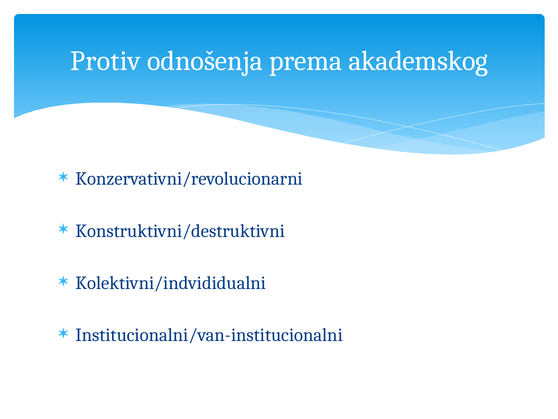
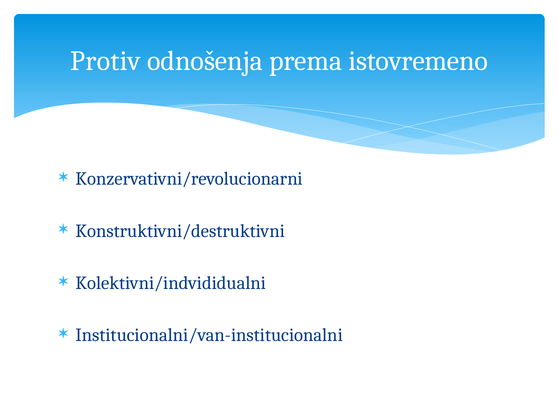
akademskog: akademskog -> istovremeno
